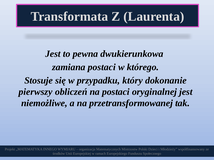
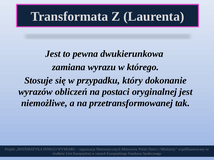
zamiana postaci: postaci -> wyrazu
pierwszy: pierwszy -> wyrazów
